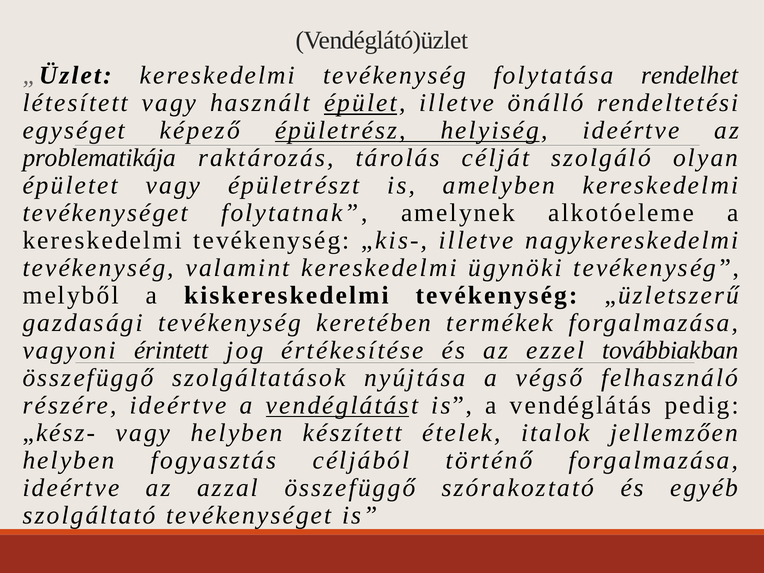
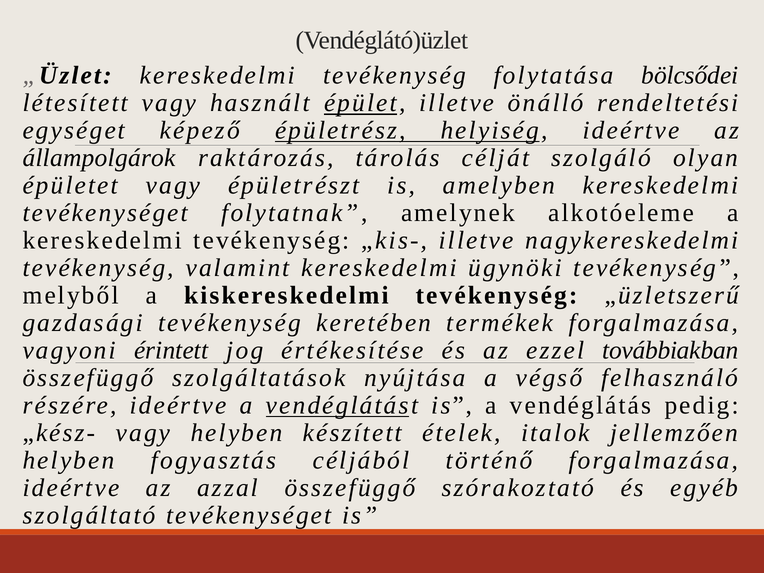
rendelhet: rendelhet -> bölcsődei
problematikája: problematikája -> állampolgárok
